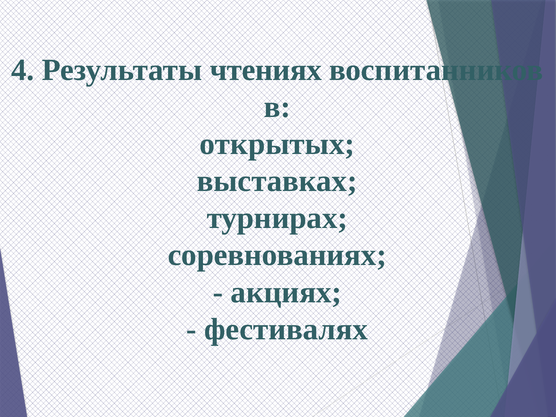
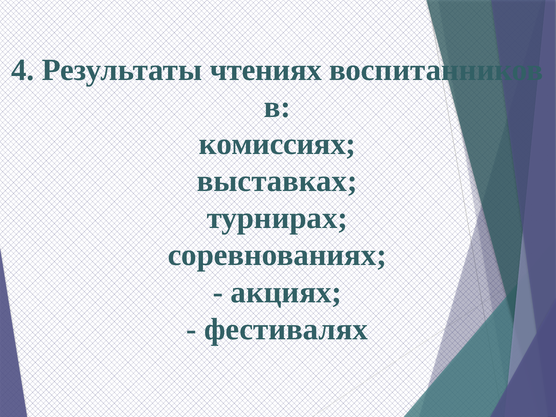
открытых: открытых -> комиссиях
